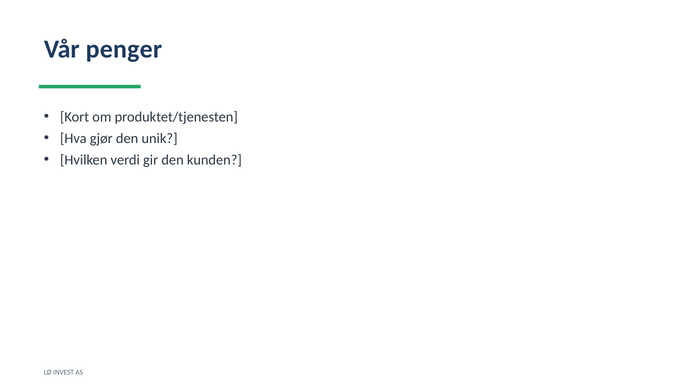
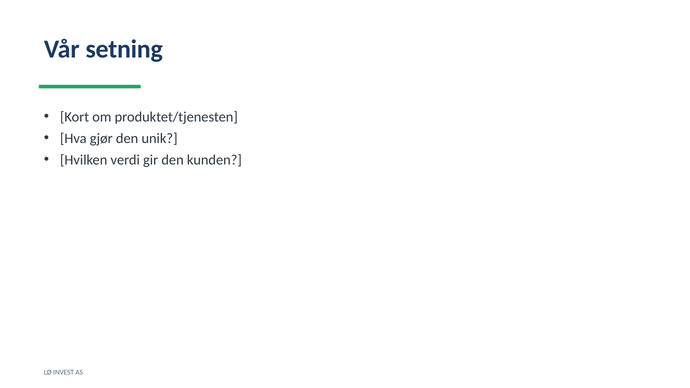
penger: penger -> setning
